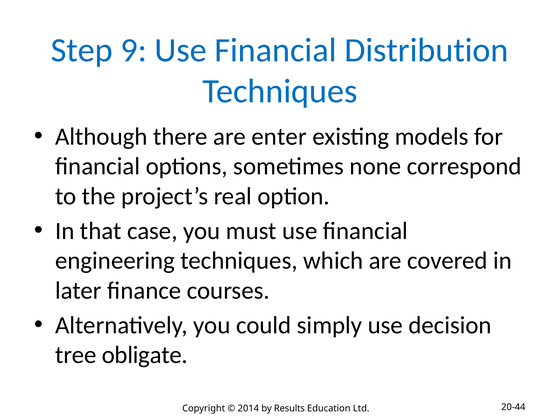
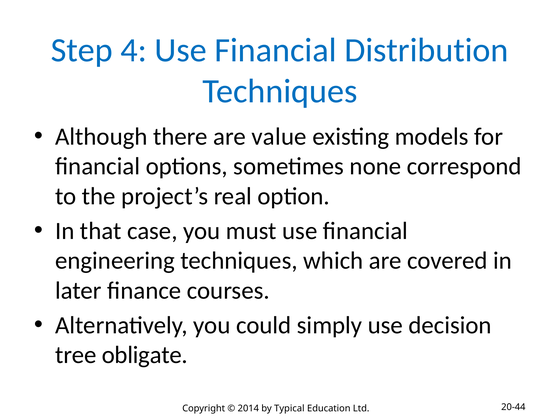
9: 9 -> 4
enter: enter -> value
Results: Results -> Typical
